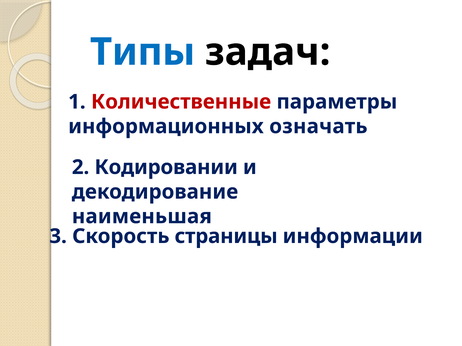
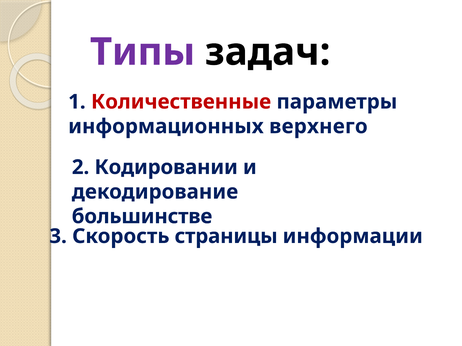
Типы colour: blue -> purple
означать: означать -> верхнего
наименьшая: наименьшая -> большинстве
